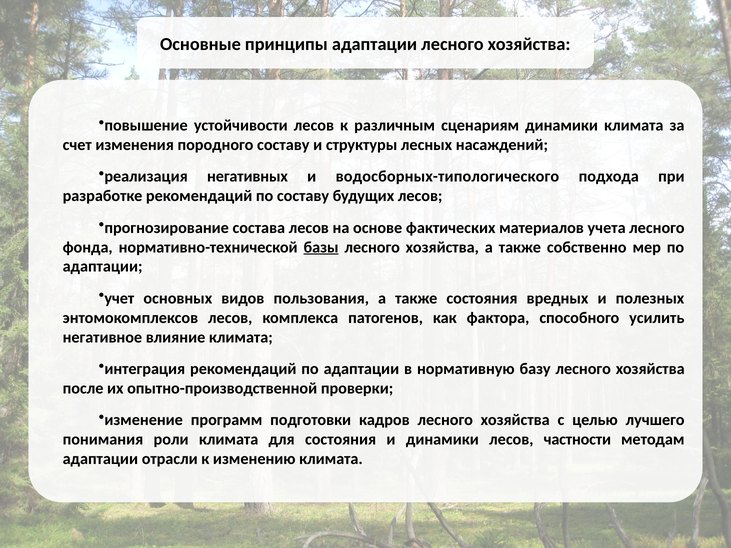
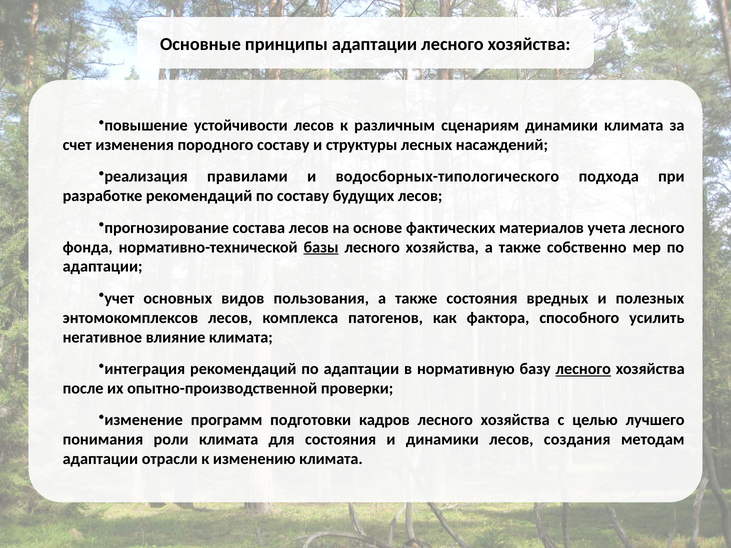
негативных: негативных -> правилами
лесного at (583, 369) underline: none -> present
частности: частности -> создания
